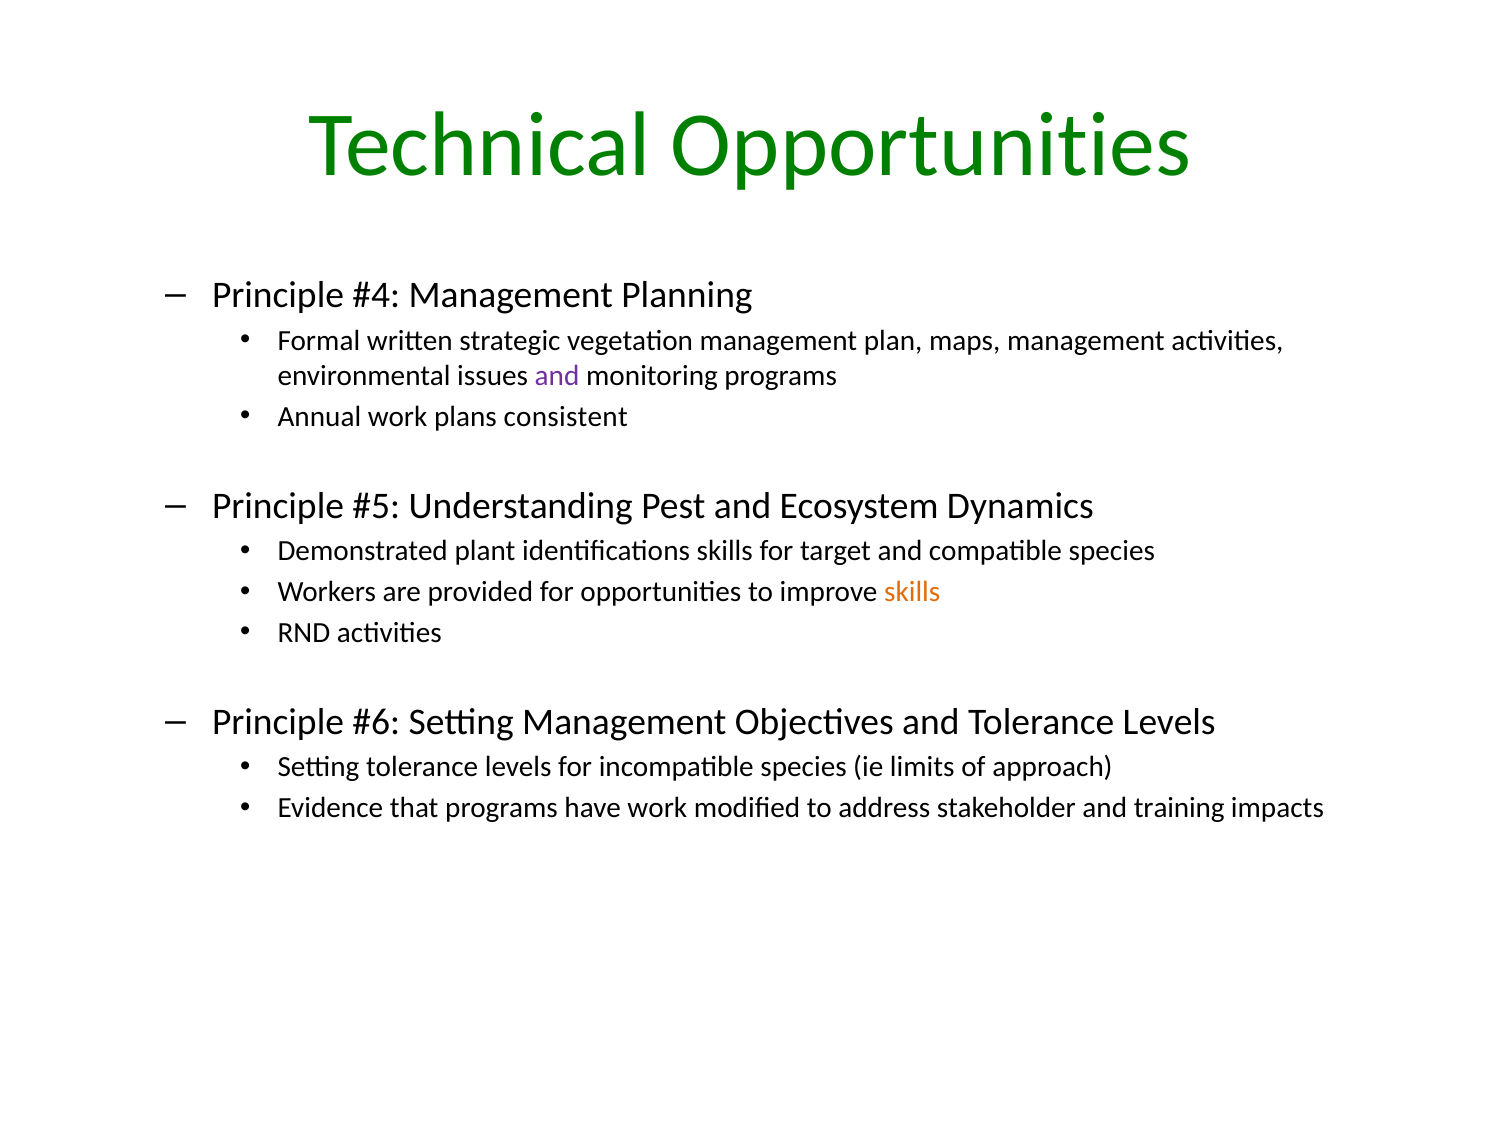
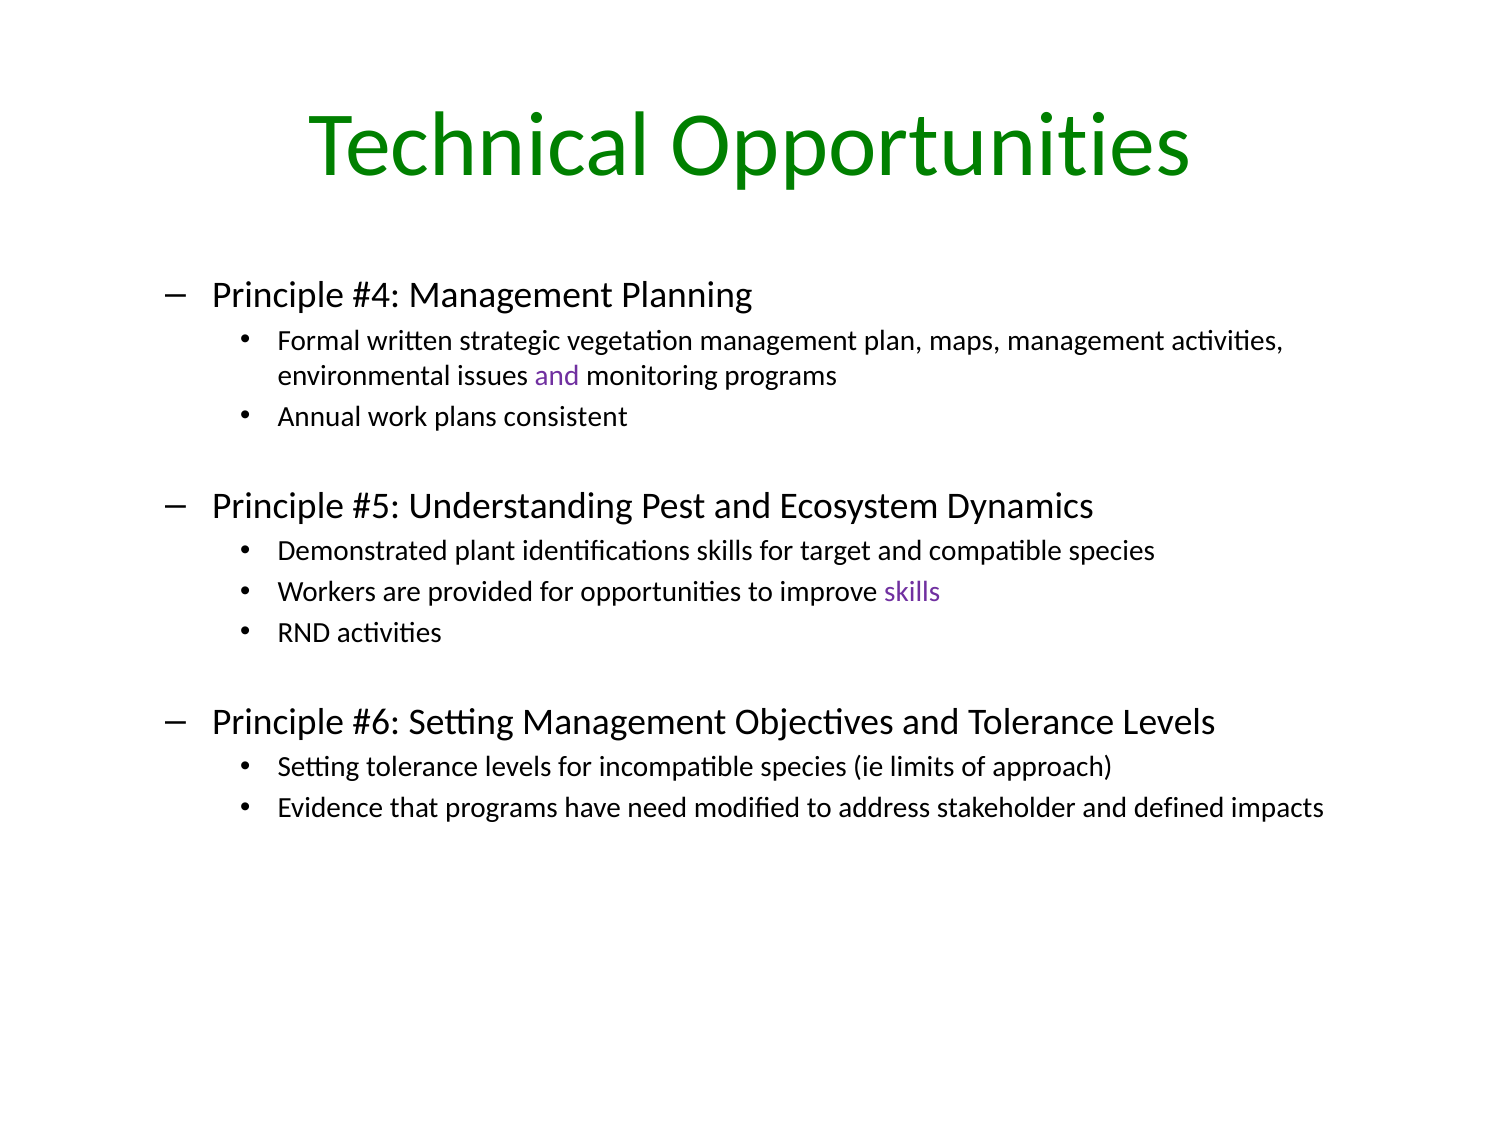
skills at (912, 592) colour: orange -> purple
have work: work -> need
training: training -> defined
